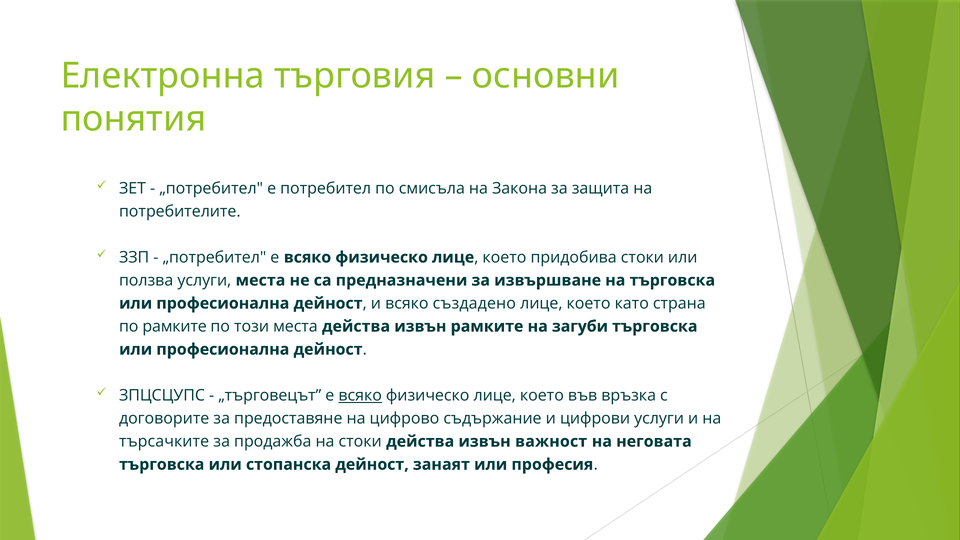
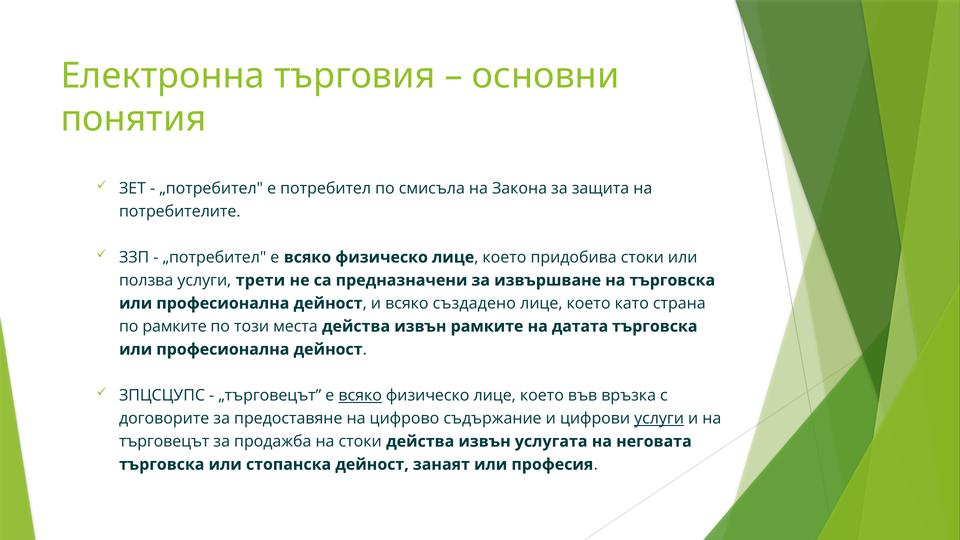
услуги места: места -> трети
загуби: загуби -> датата
услуги at (659, 418) underline: none -> present
търсачките: търсачките -> търговецът
важност: важност -> услугата
